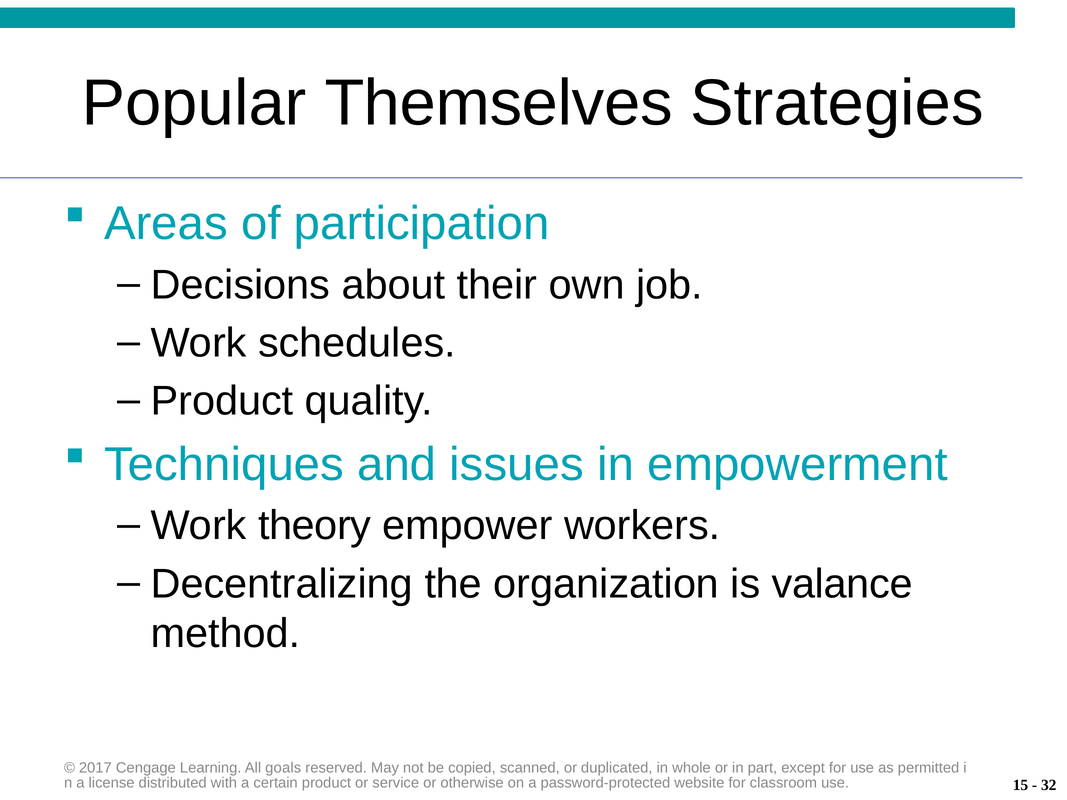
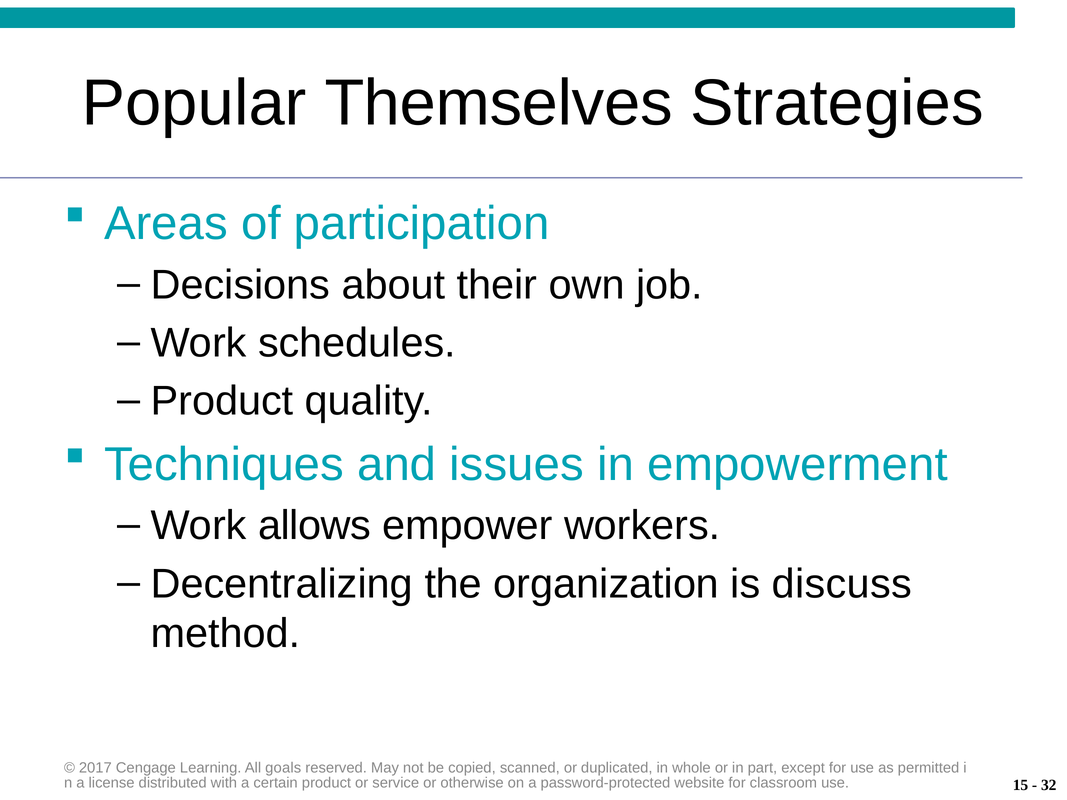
theory: theory -> allows
valance: valance -> discuss
